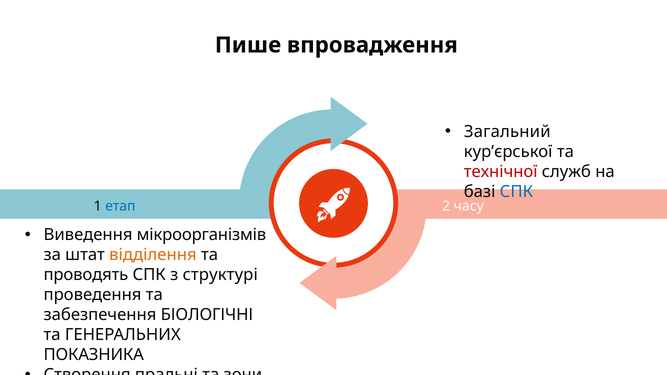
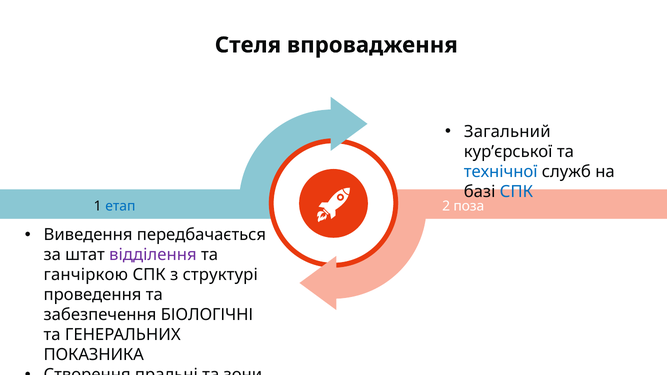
Пише: Пише -> Стеля
технічної colour: red -> blue
часу: часу -> поза
мікроорганізмів: мікроорганізмів -> передбачається
відділення colour: orange -> purple
проводять: проводять -> ганчіркою
